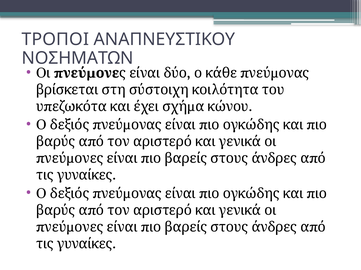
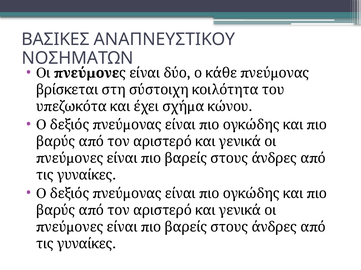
ΤΡΟΠΟΙ: ΤΡΟΠΟΙ -> ΒΑΣΙΚΕΣ
